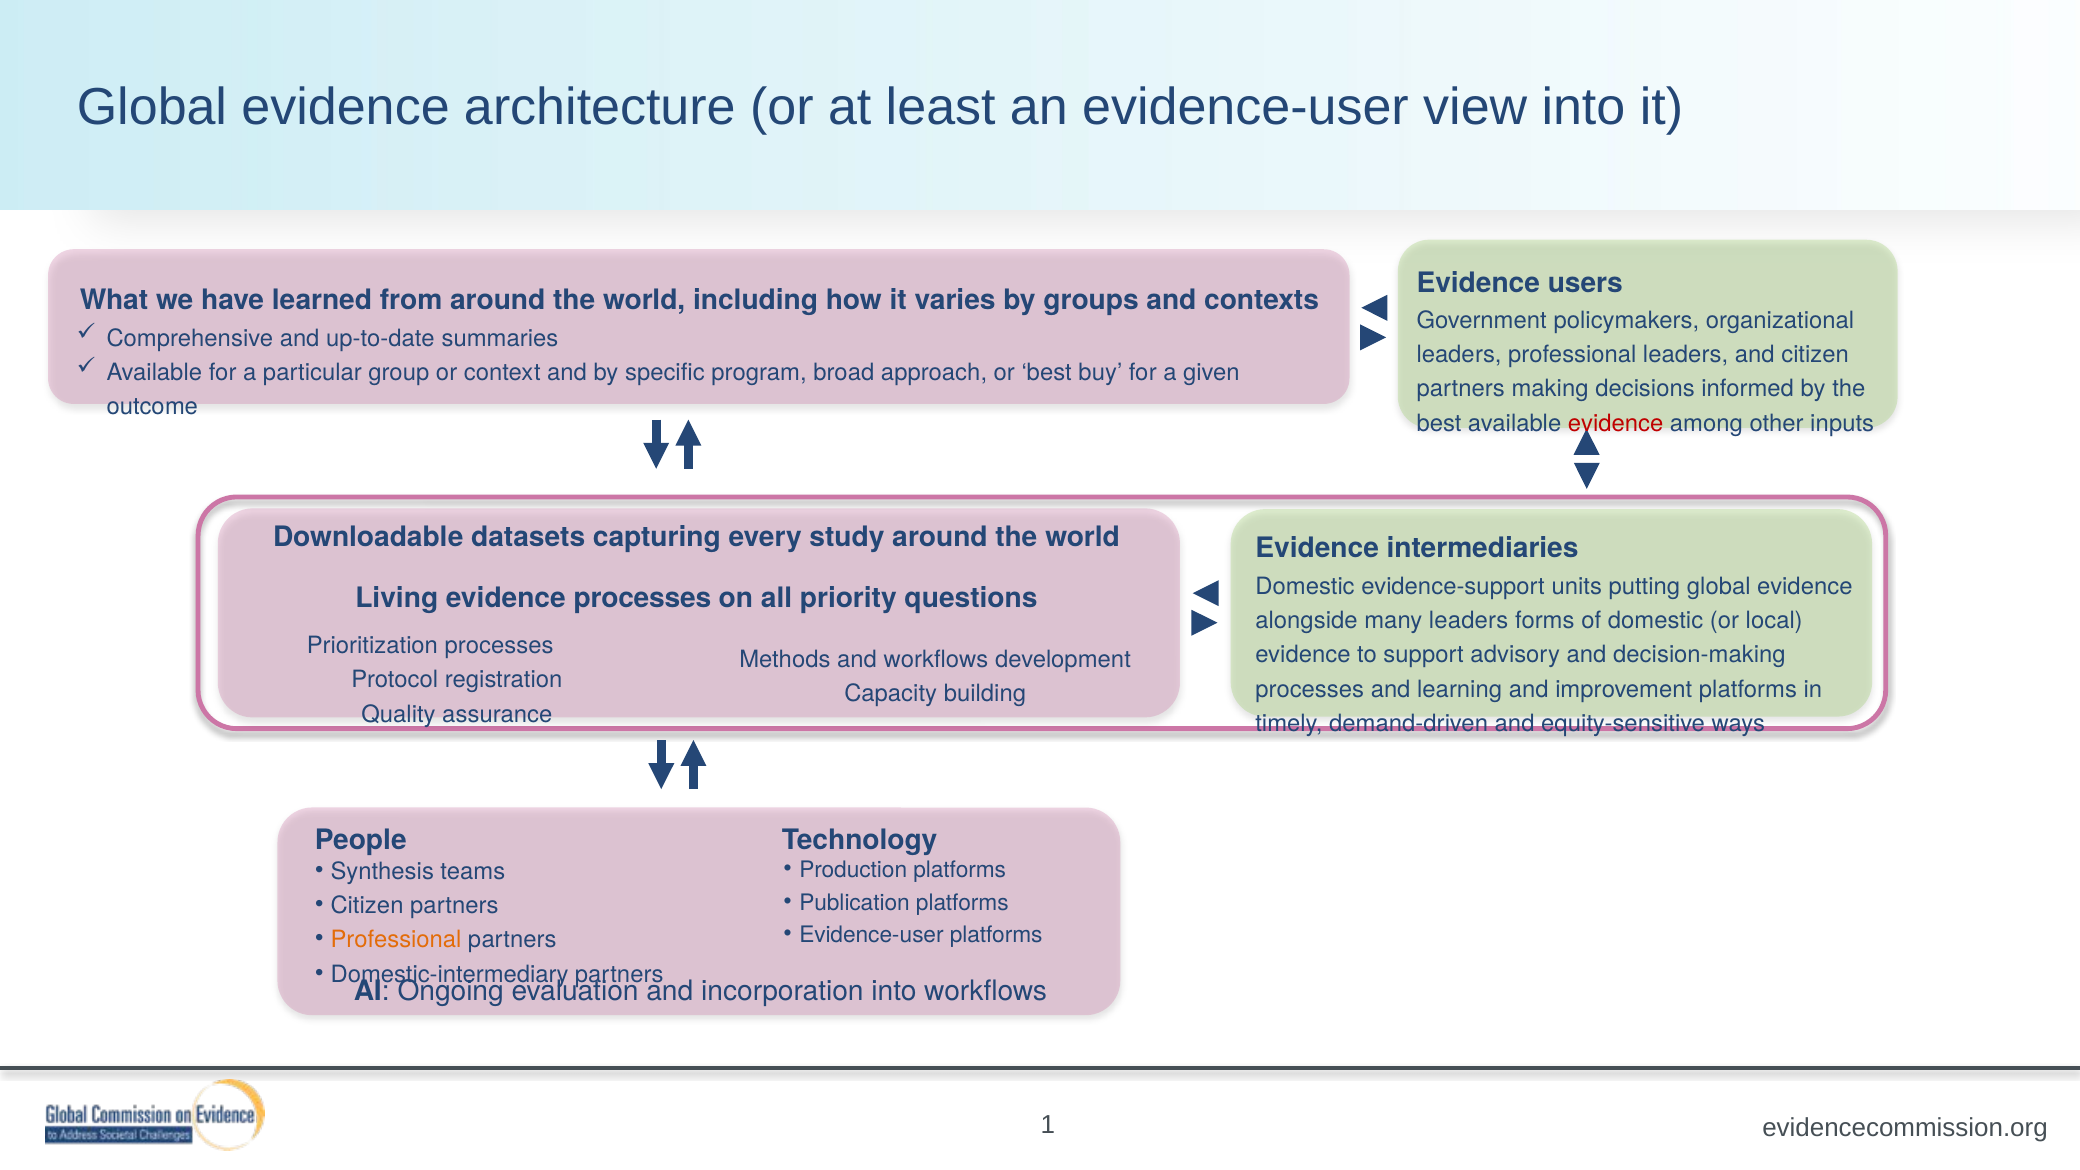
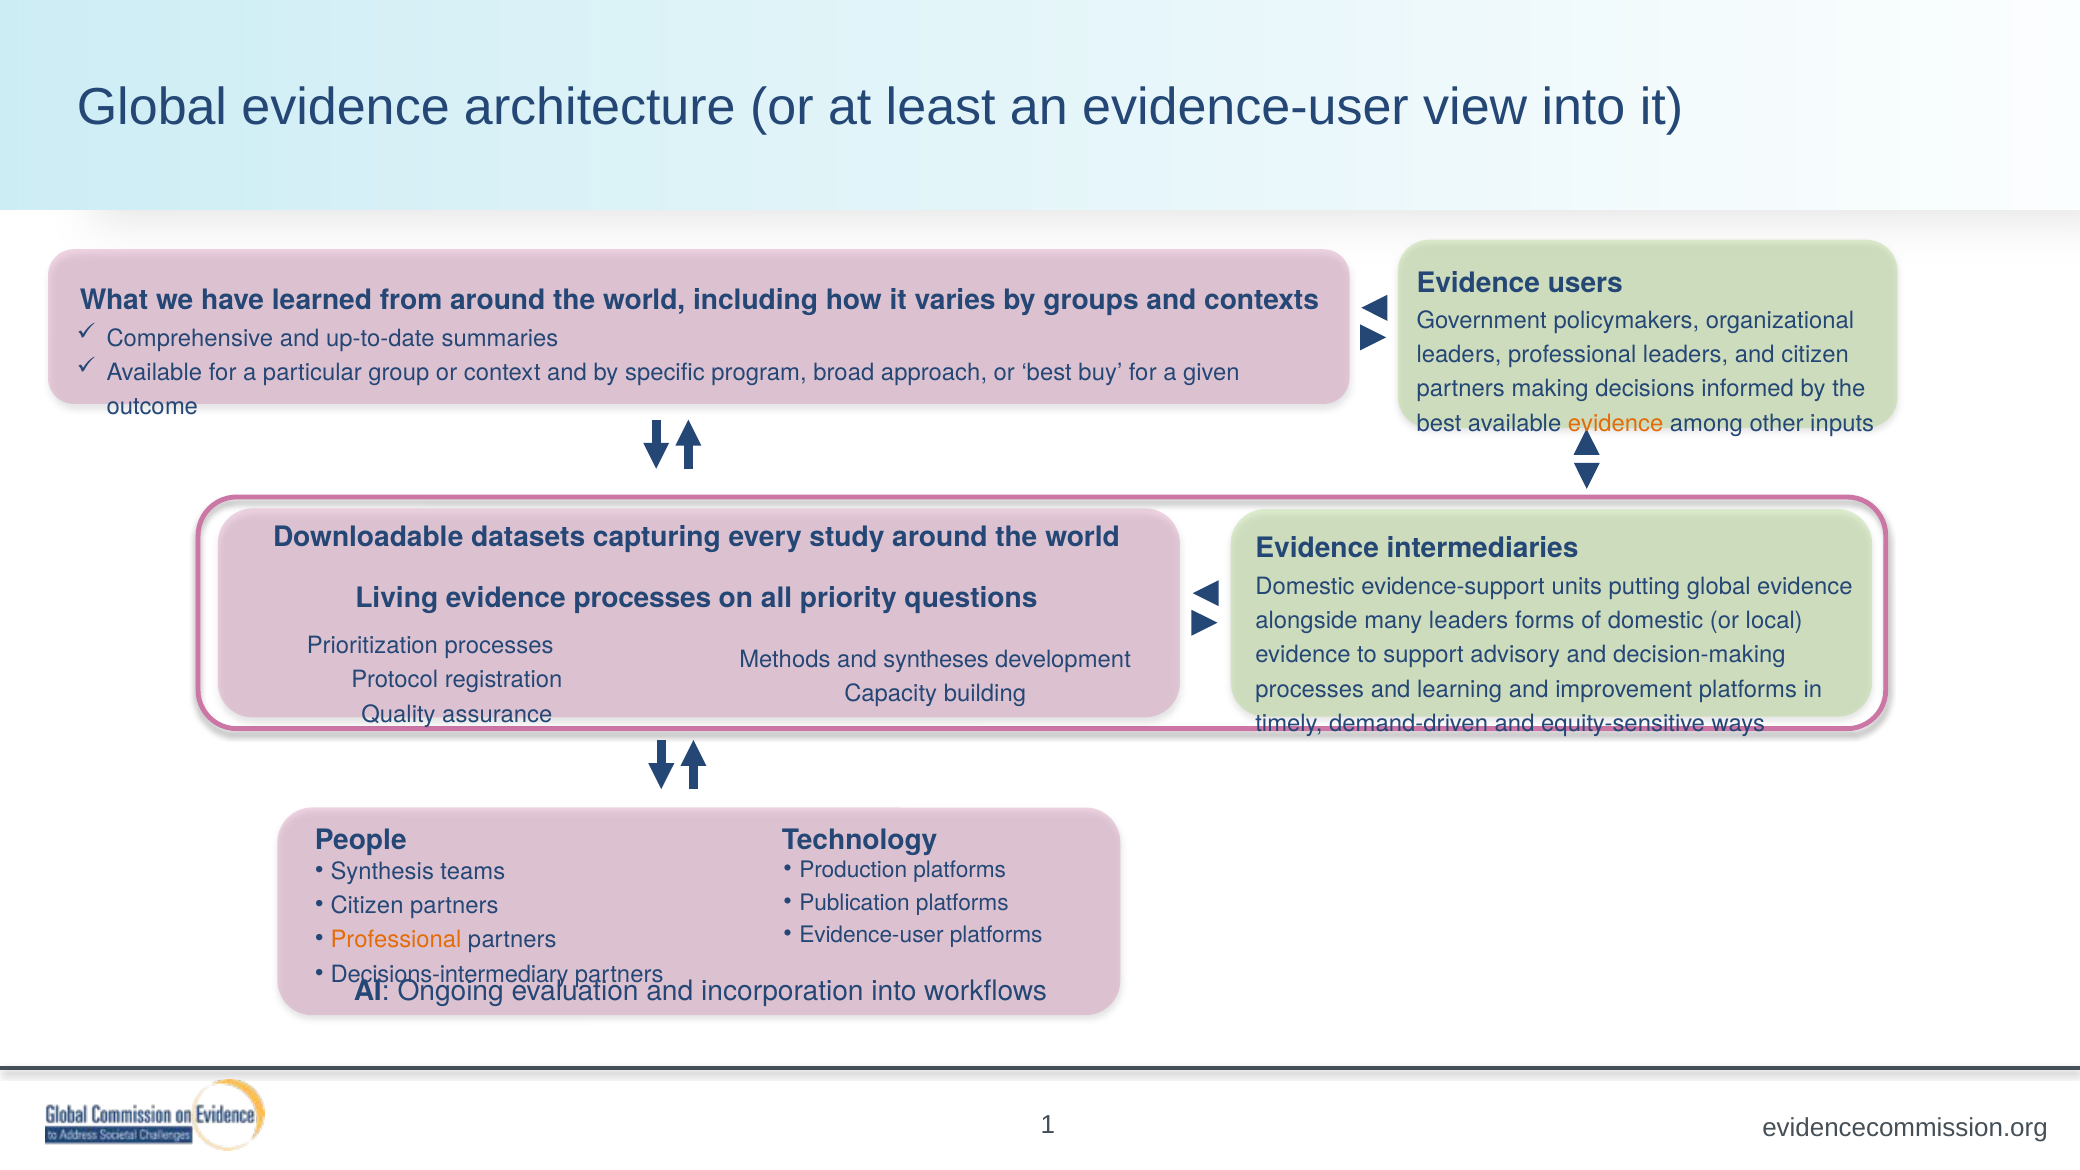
evidence at (1616, 423) colour: red -> orange
and workflows: workflows -> syntheses
Domestic-intermediary: Domestic-intermediary -> Decisions-intermediary
